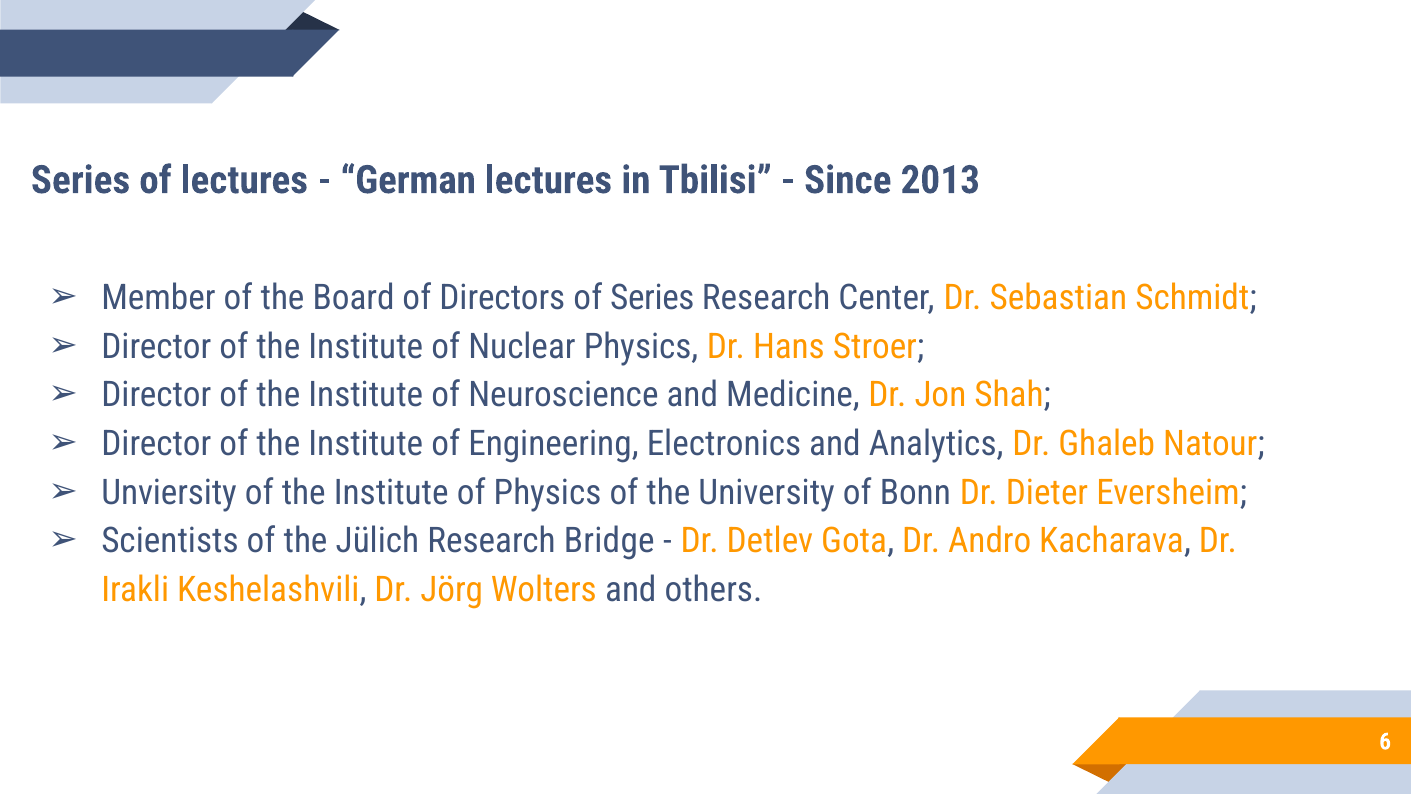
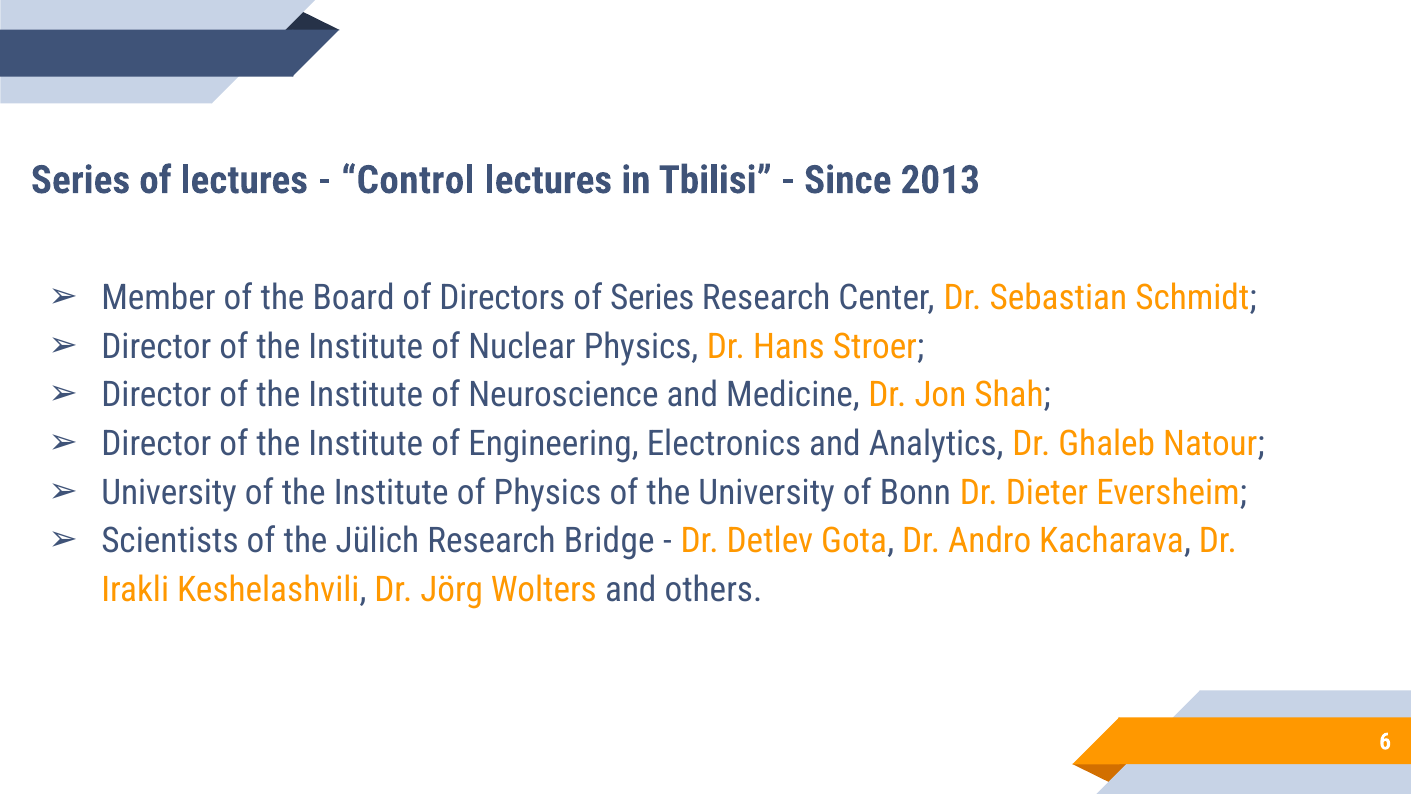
German: German -> Control
Unviersity at (169, 492): Unviersity -> University
